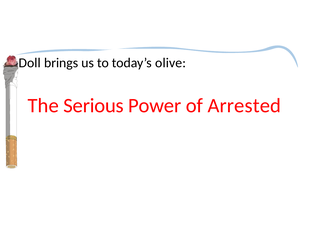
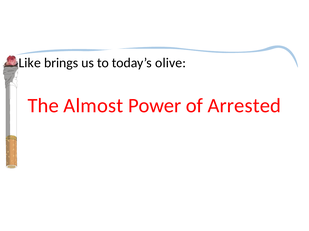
Doll: Doll -> Like
Serious: Serious -> Almost
